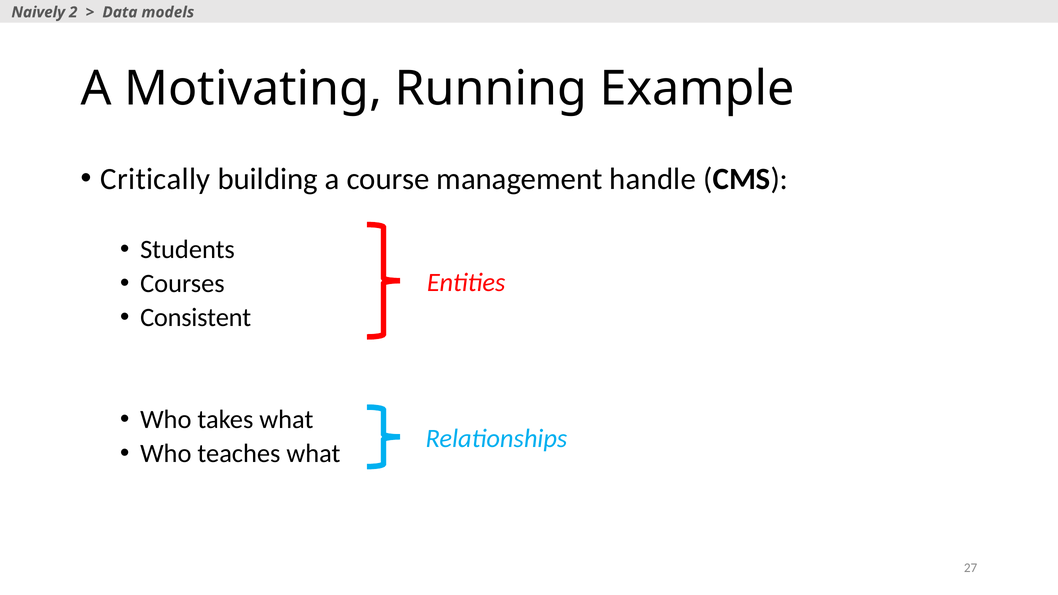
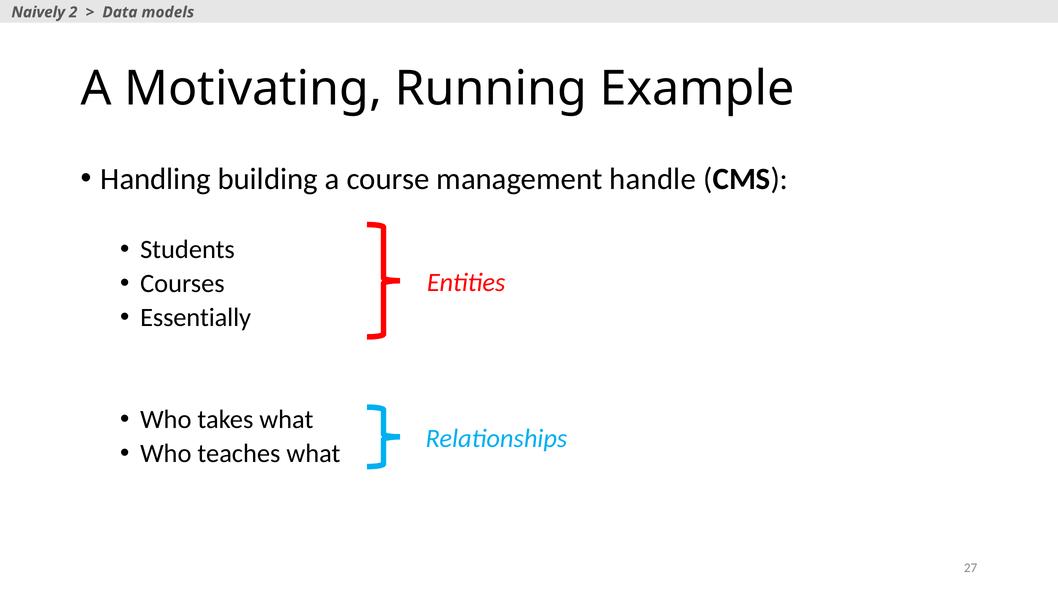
Critically: Critically -> Handling
Consistent: Consistent -> Essentially
